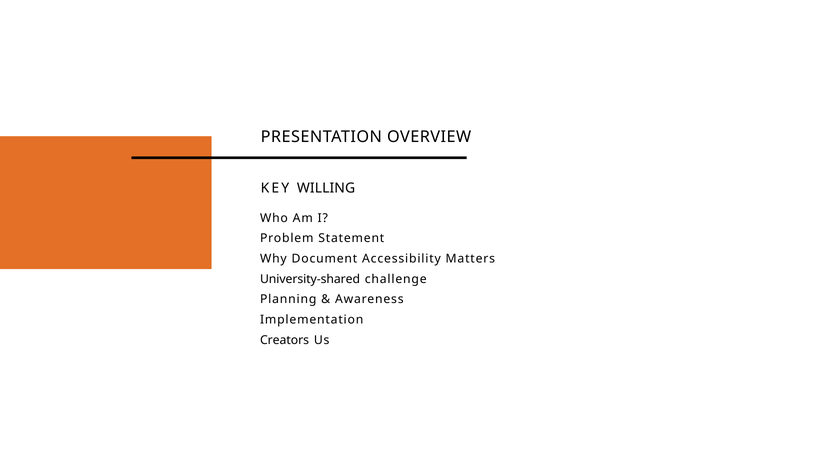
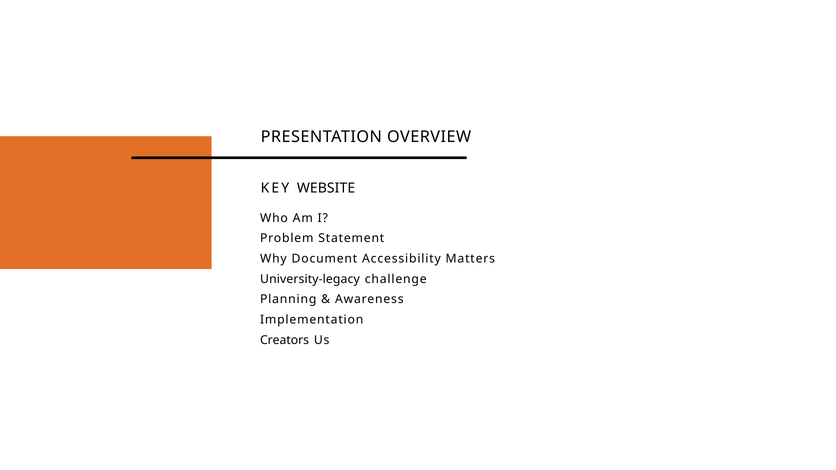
WILLING: WILLING -> WEBSITE
University-shared: University-shared -> University-legacy
